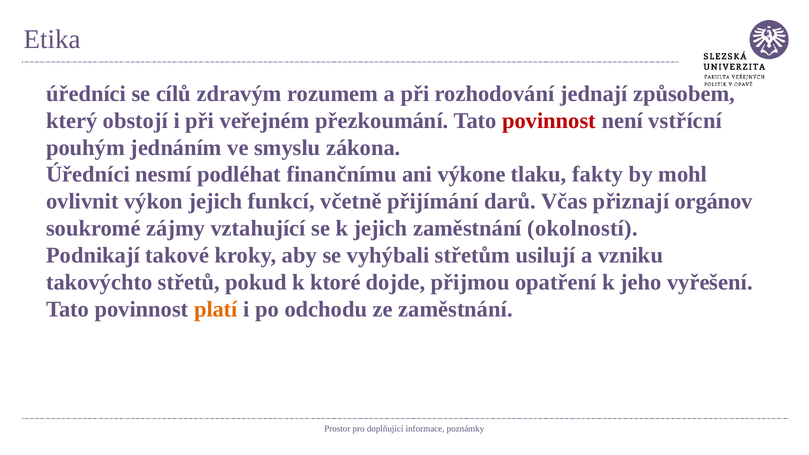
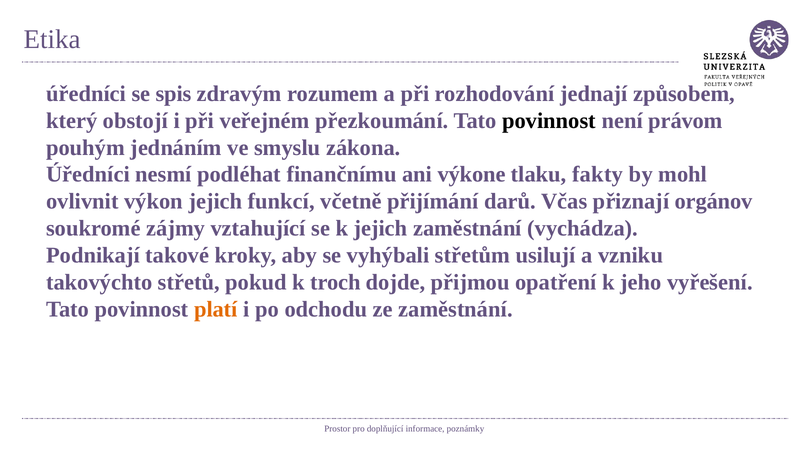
cílů: cílů -> spis
povinnost at (549, 121) colour: red -> black
vstřícní: vstřícní -> právom
okolností: okolností -> vychádza
ktoré: ktoré -> troch
